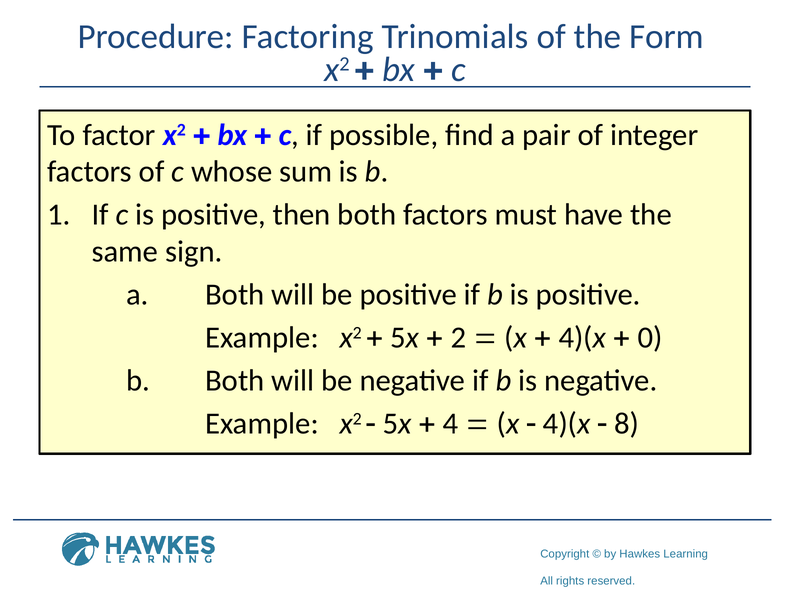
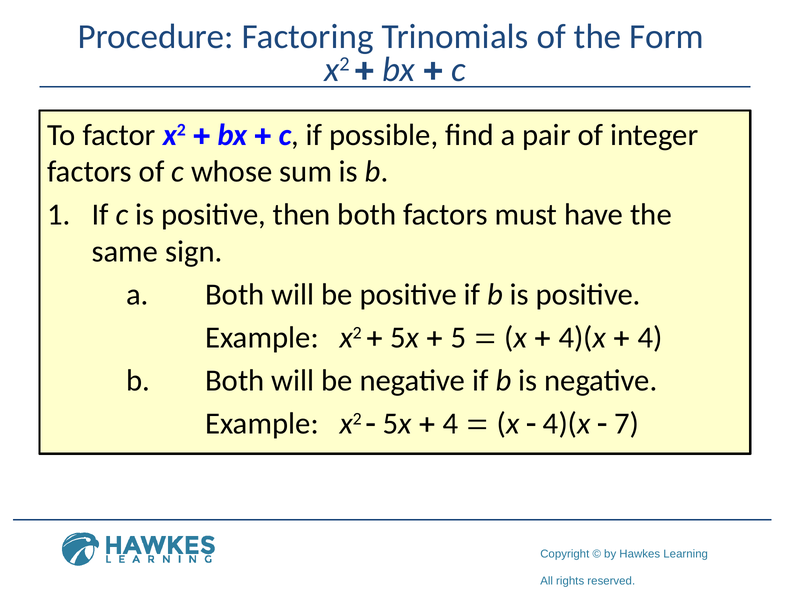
2: 2 -> 5
0 at (650, 338): 0 -> 4
8: 8 -> 7
